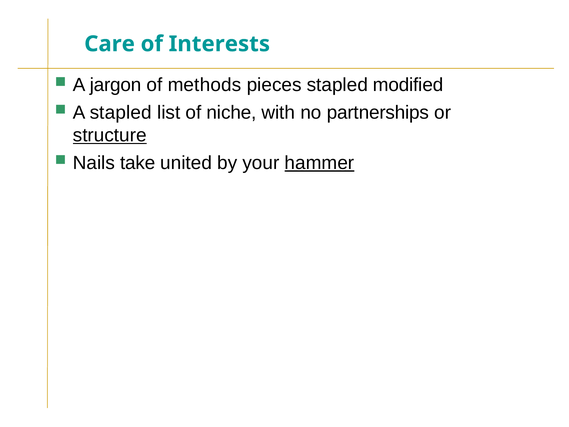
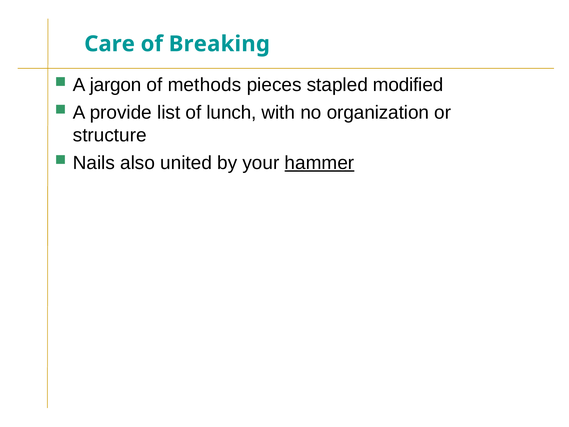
Interests: Interests -> Breaking
A stapled: stapled -> provide
niche: niche -> lunch
partnerships: partnerships -> organization
structure underline: present -> none
take: take -> also
